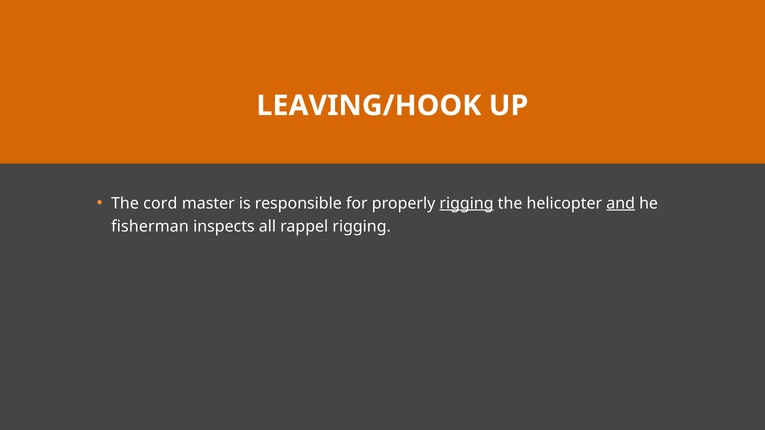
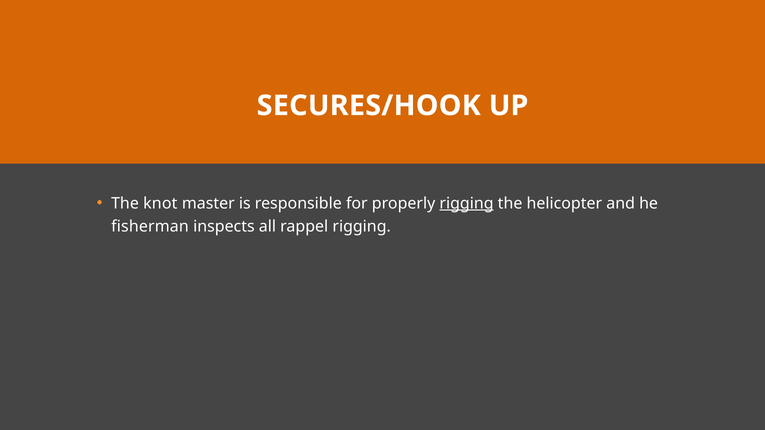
LEAVING/HOOK: LEAVING/HOOK -> SECURES/HOOK
cord: cord -> knot
and underline: present -> none
